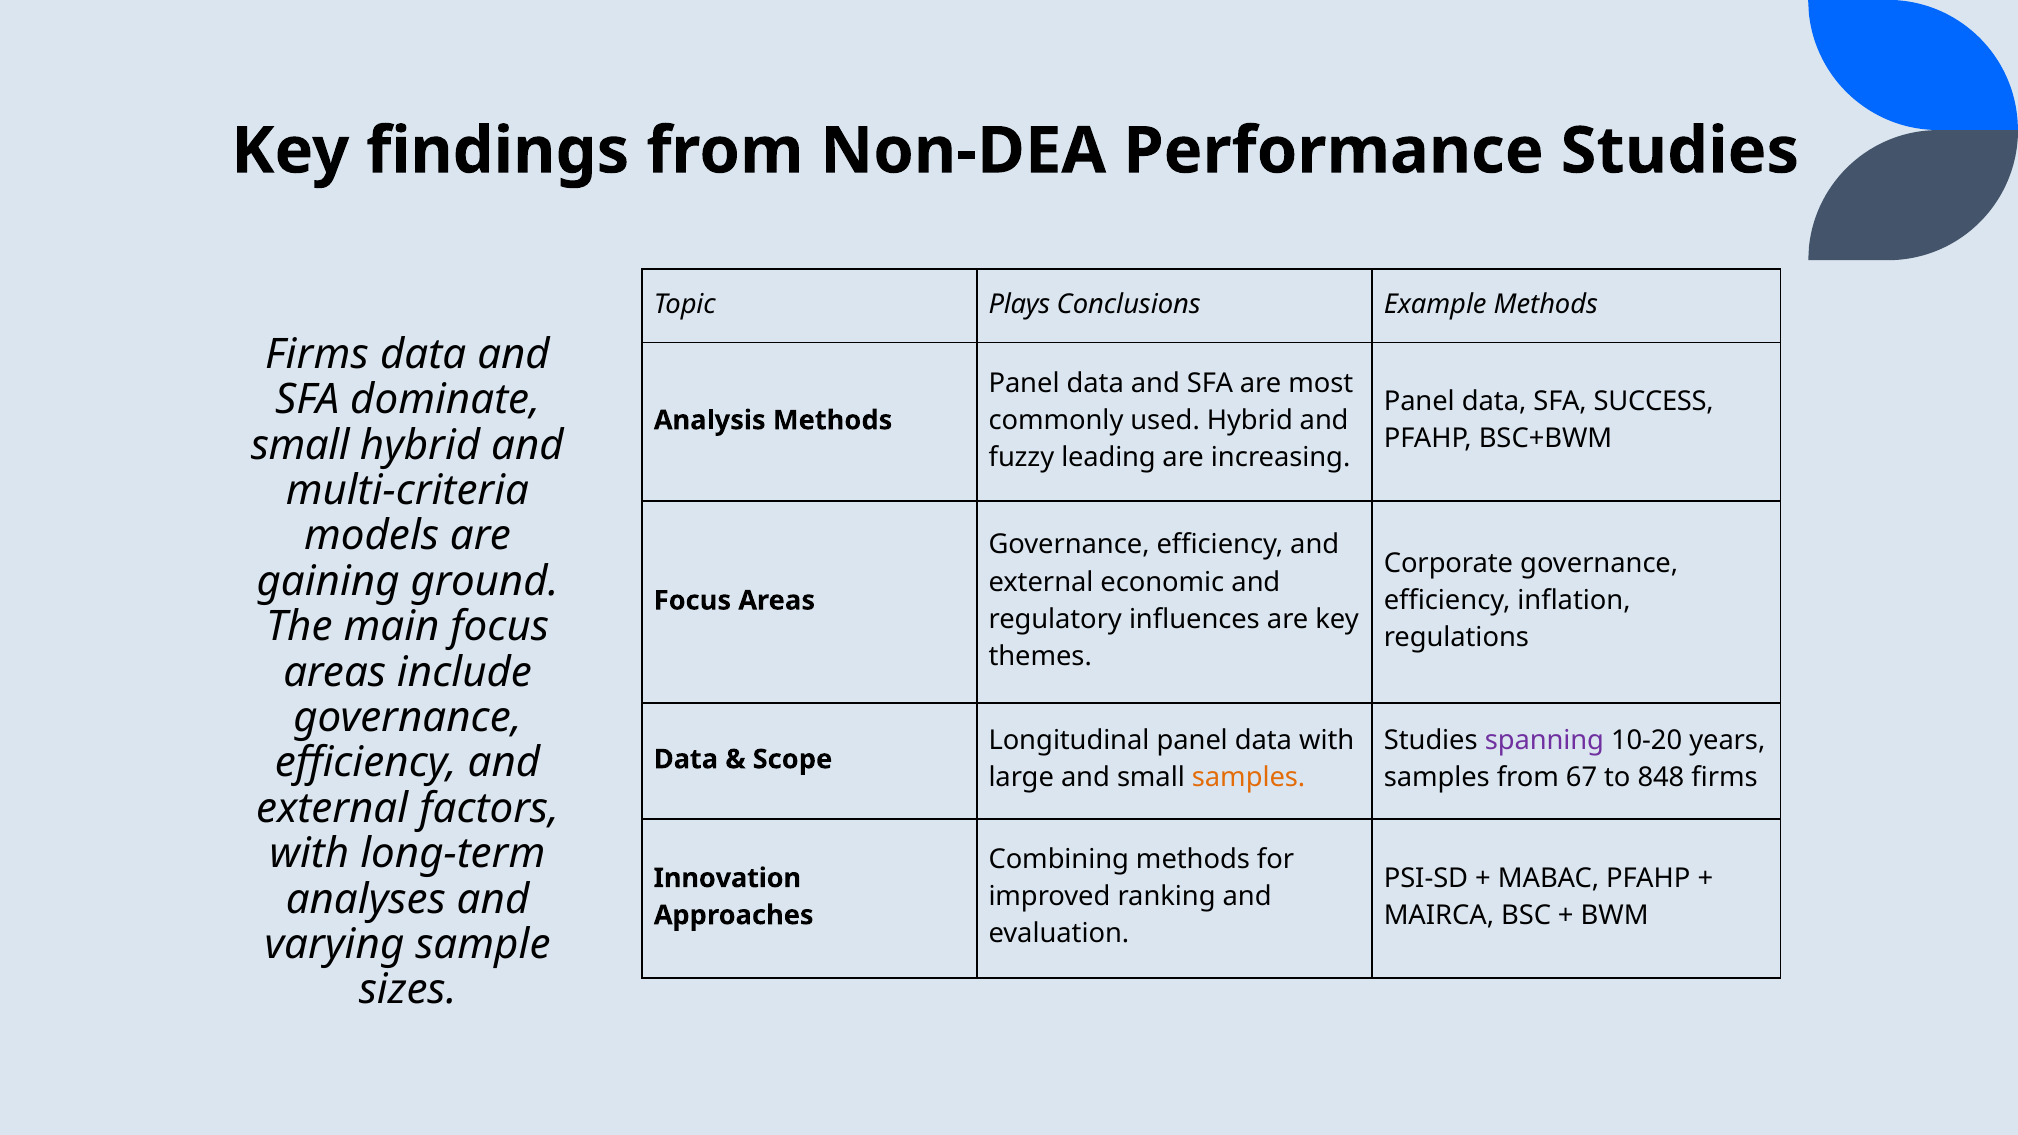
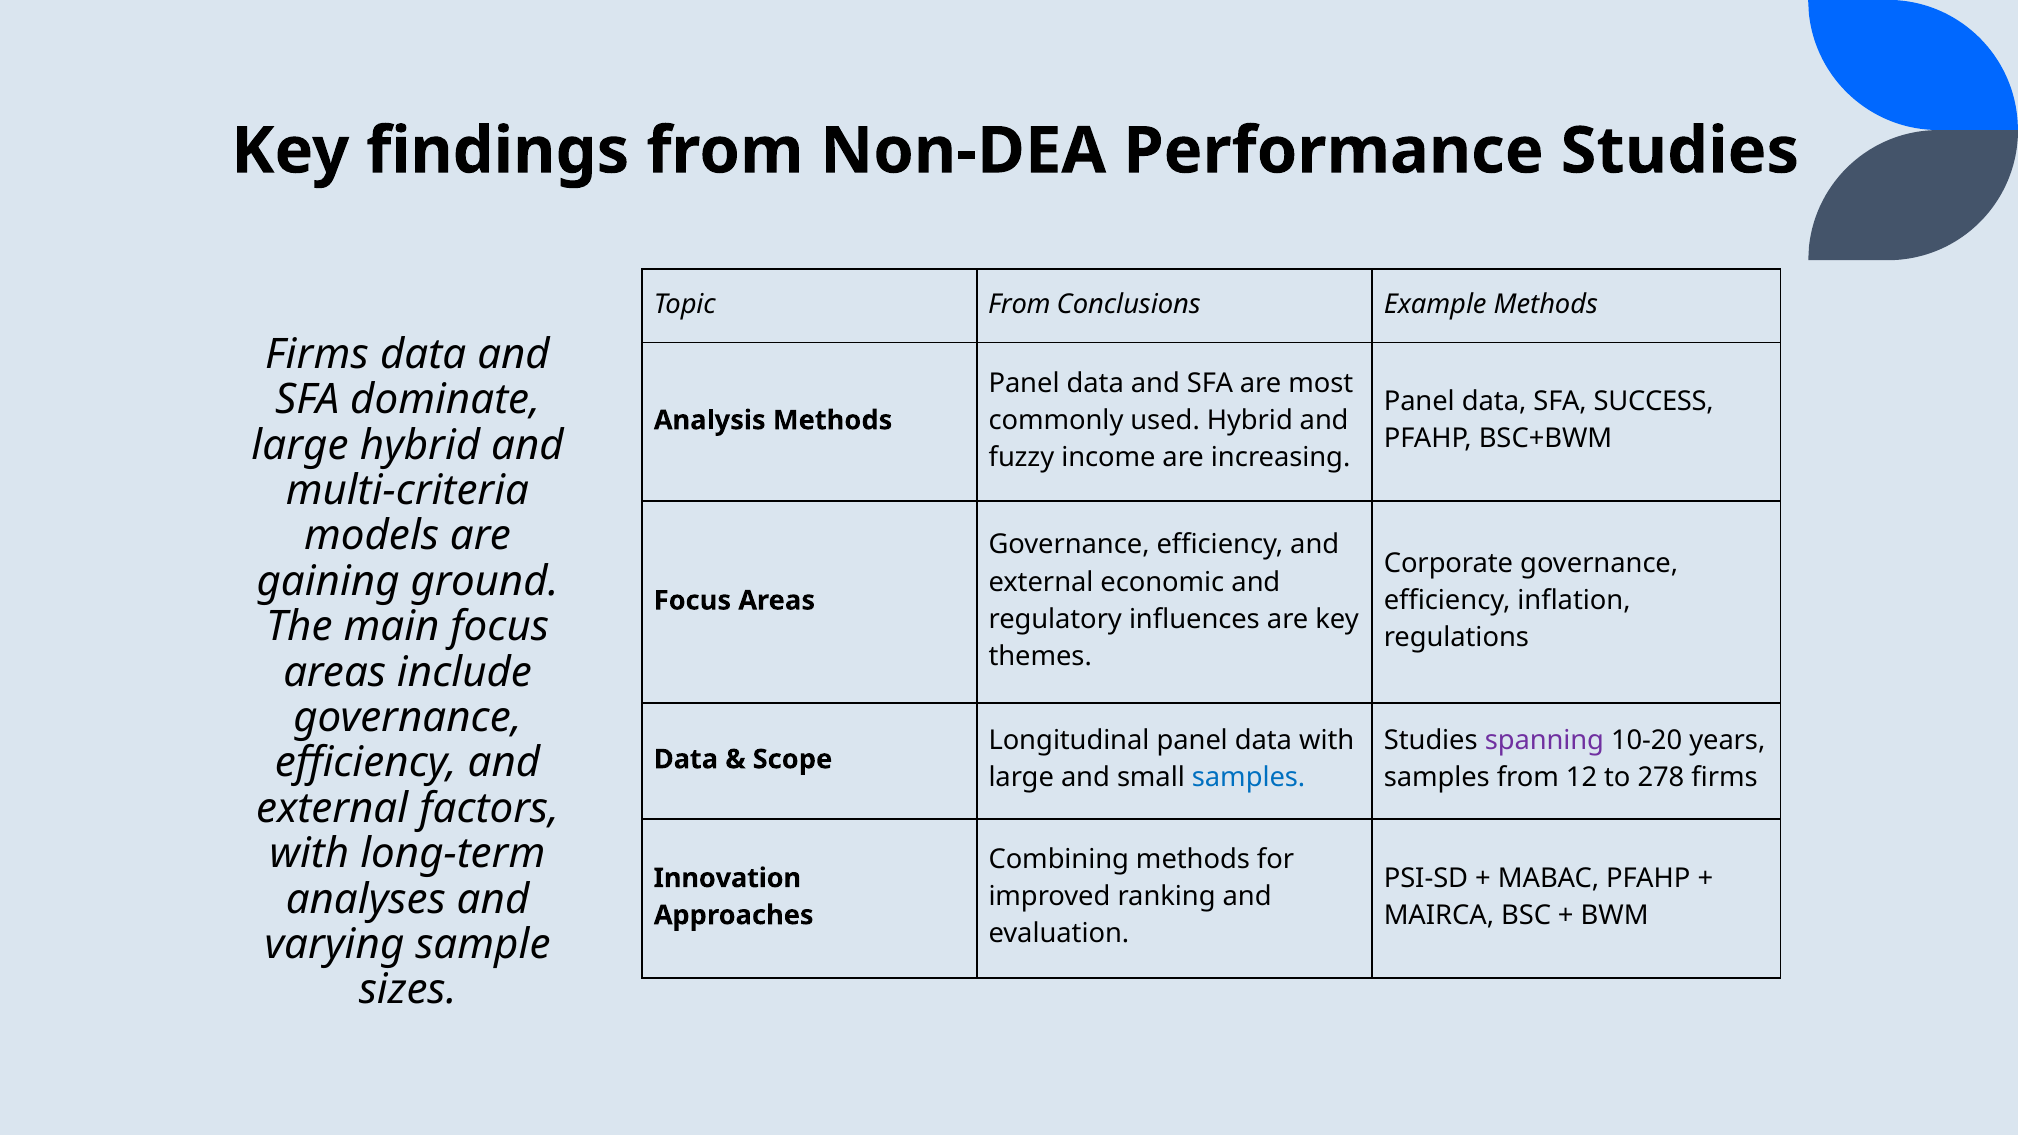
Topic Plays: Plays -> From
small at (300, 445): small -> large
leading: leading -> income
samples at (1249, 778) colour: orange -> blue
67: 67 -> 12
848: 848 -> 278
